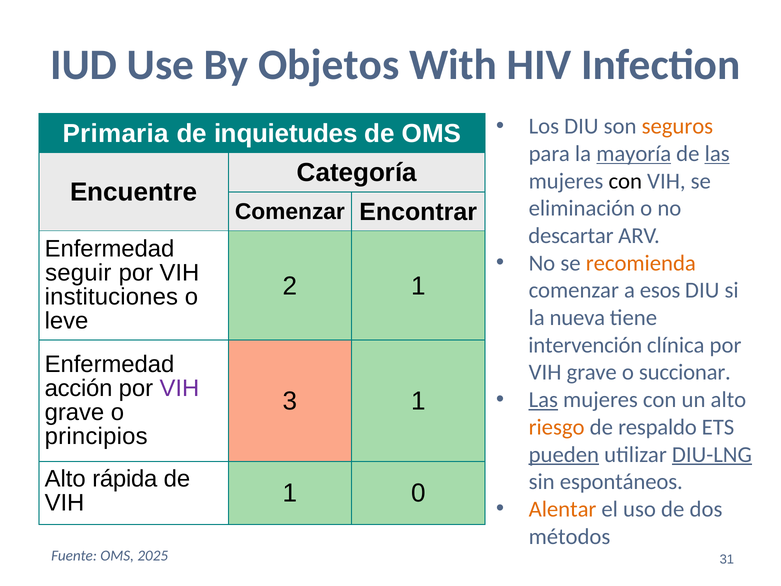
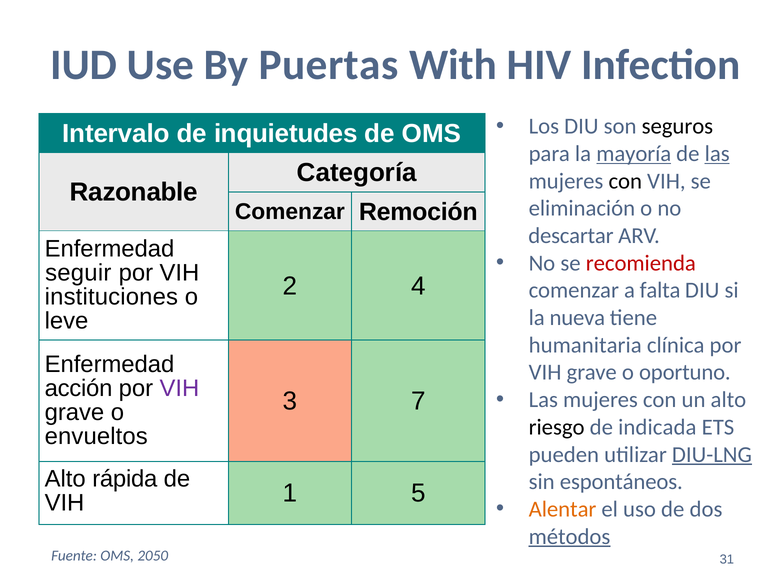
Objetos: Objetos -> Puertas
seguros colour: orange -> black
Primaria: Primaria -> Intervalo
Encuentre: Encuentre -> Razonable
Encontrar: Encontrar -> Remoción
recomienda colour: orange -> red
2 1: 1 -> 4
esos: esos -> falta
intervención: intervención -> humanitaria
succionar: succionar -> oportuno
Las at (543, 400) underline: present -> none
3 1: 1 -> 7
riesgo colour: orange -> black
respaldo: respaldo -> indicada
principios: principios -> envueltos
pueden underline: present -> none
0: 0 -> 5
métodos underline: none -> present
2025: 2025 -> 2050
